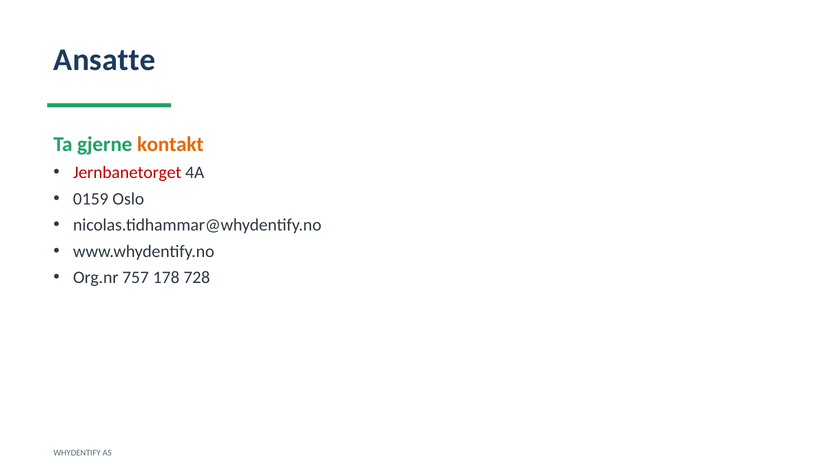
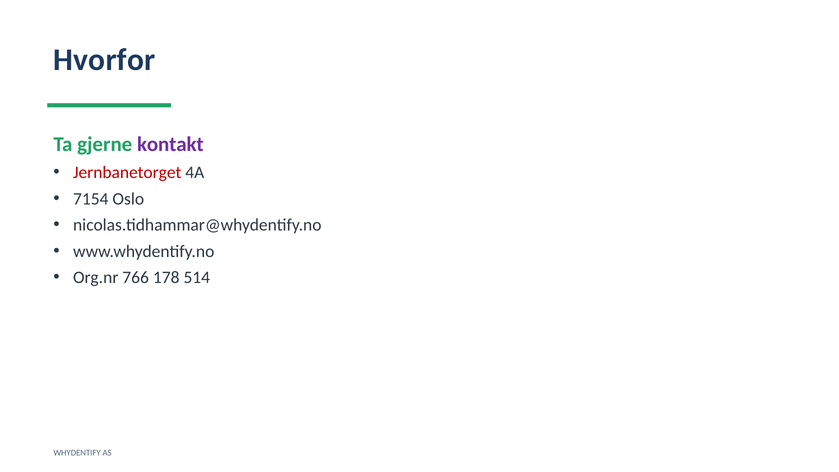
Ansatte: Ansatte -> Hvorfor
kontakt colour: orange -> purple
0159: 0159 -> 7154
757: 757 -> 766
728: 728 -> 514
